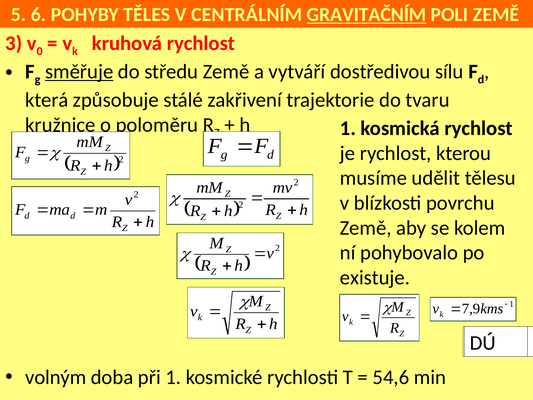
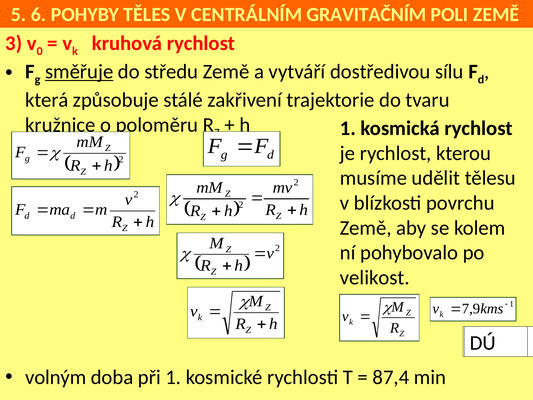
GRAVITAČNÍM underline: present -> none
existuje: existuje -> velikost
54,6: 54,6 -> 87,4
